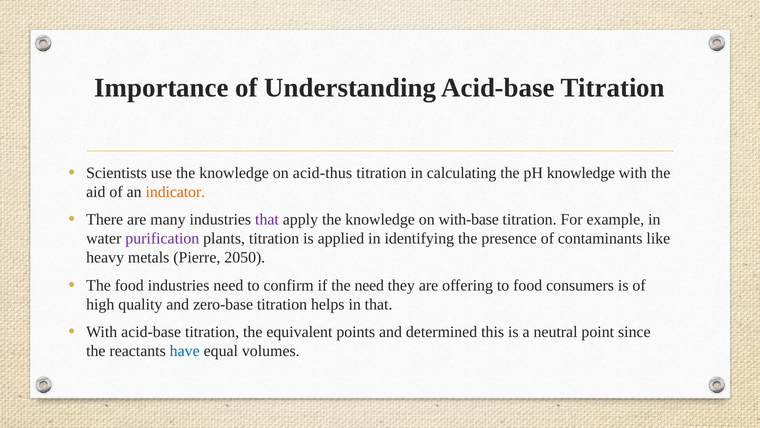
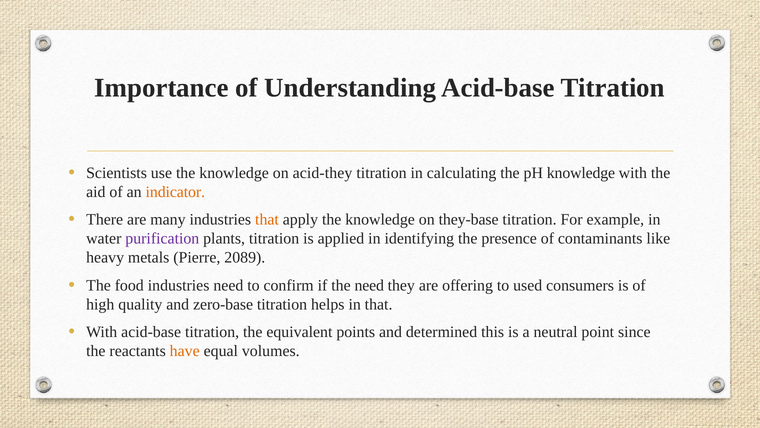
acid-thus: acid-thus -> acid-they
that at (267, 219) colour: purple -> orange
with-base: with-base -> they-base
2050: 2050 -> 2089
to food: food -> used
have colour: blue -> orange
